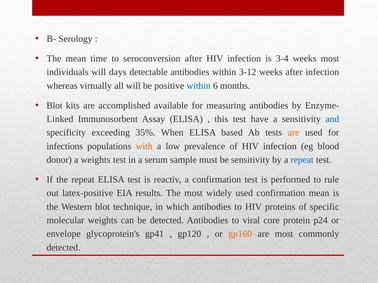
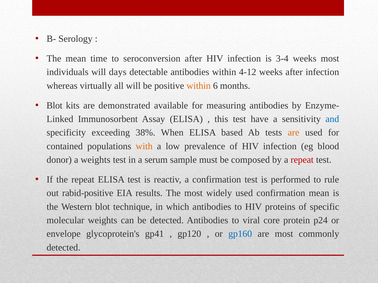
3-12: 3-12 -> 4-12
within at (199, 86) colour: blue -> orange
accomplished: accomplished -> demonstrated
35%: 35% -> 38%
infections: infections -> contained
be sensitivity: sensitivity -> composed
repeat at (302, 160) colour: blue -> red
latex-positive: latex-positive -> rabid-positive
gp160 colour: orange -> blue
